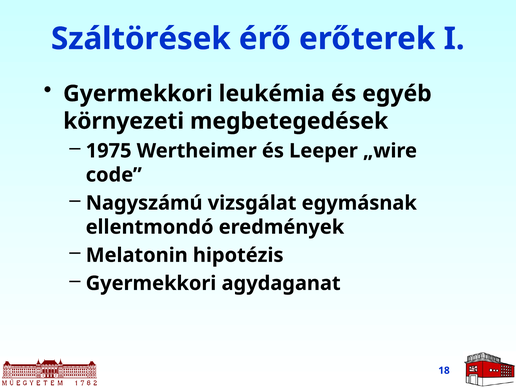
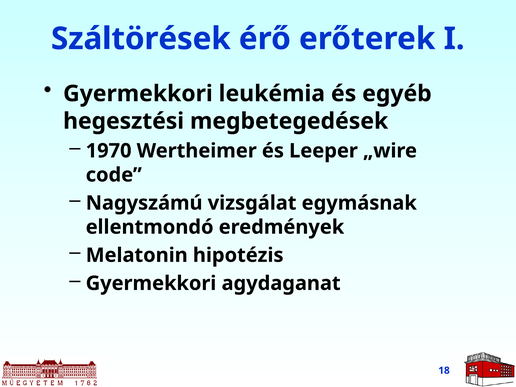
környezeti: környezeti -> hegesztési
1975: 1975 -> 1970
